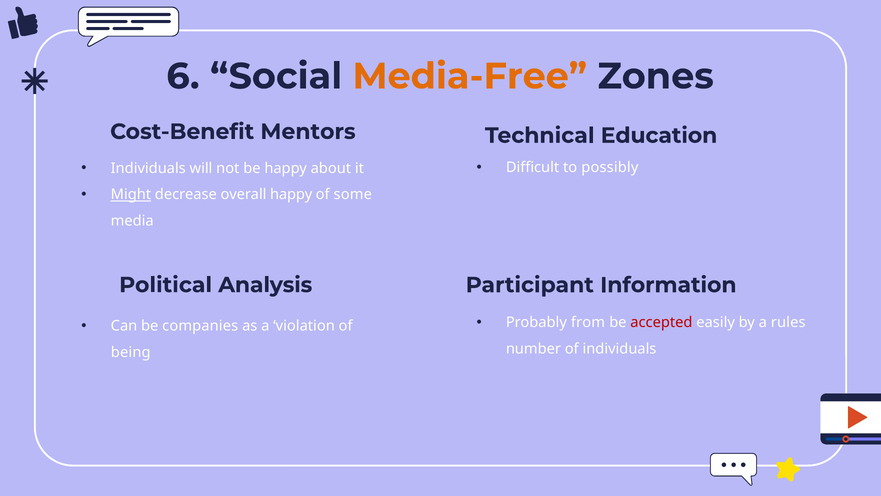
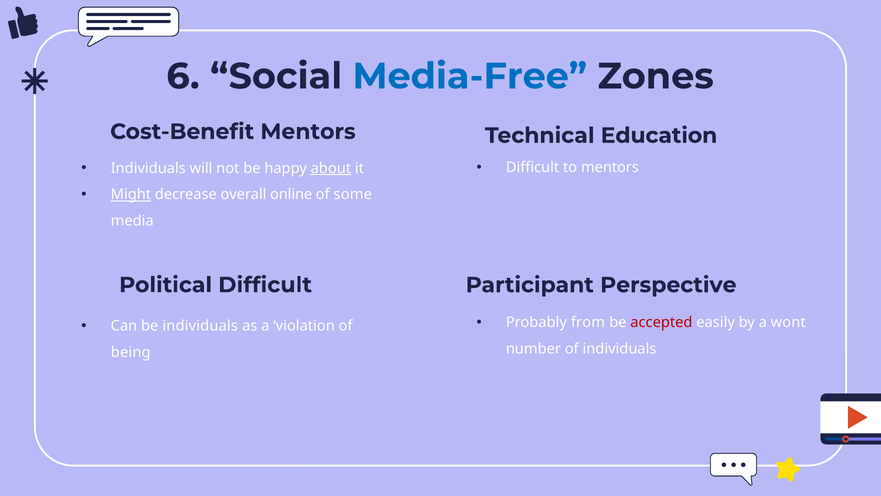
Media-Free colour: orange -> blue
to possibly: possibly -> mentors
about underline: none -> present
overall happy: happy -> online
Political Analysis: Analysis -> Difficult
Information: Information -> Perspective
rules: rules -> wont
be companies: companies -> individuals
